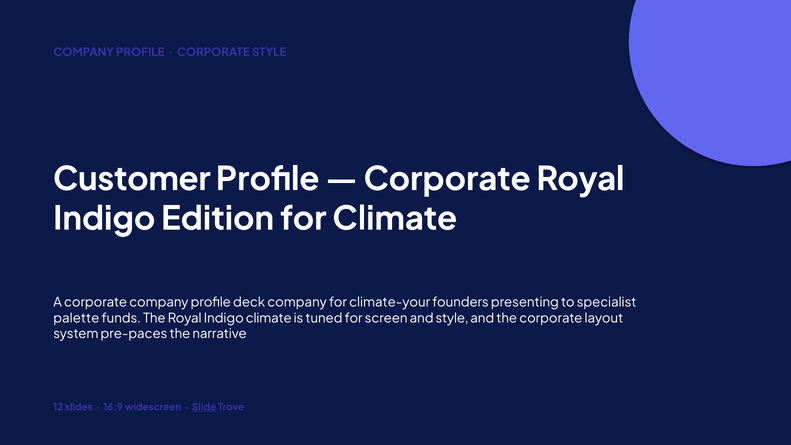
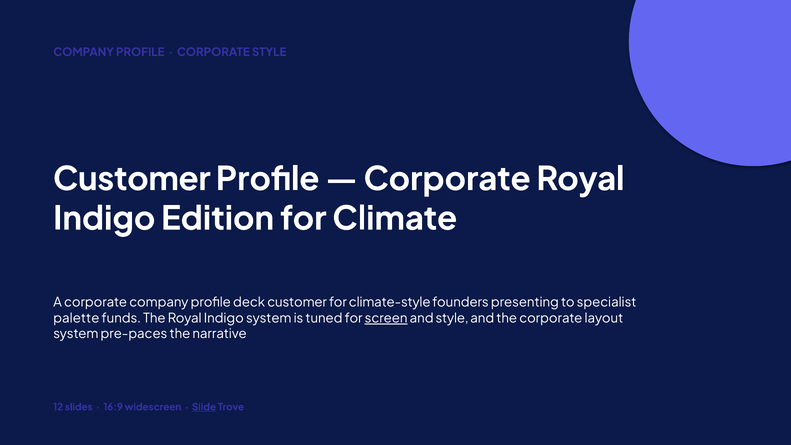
deck company: company -> customer
climate-your: climate-your -> climate-style
Indigo climate: climate -> system
screen underline: none -> present
